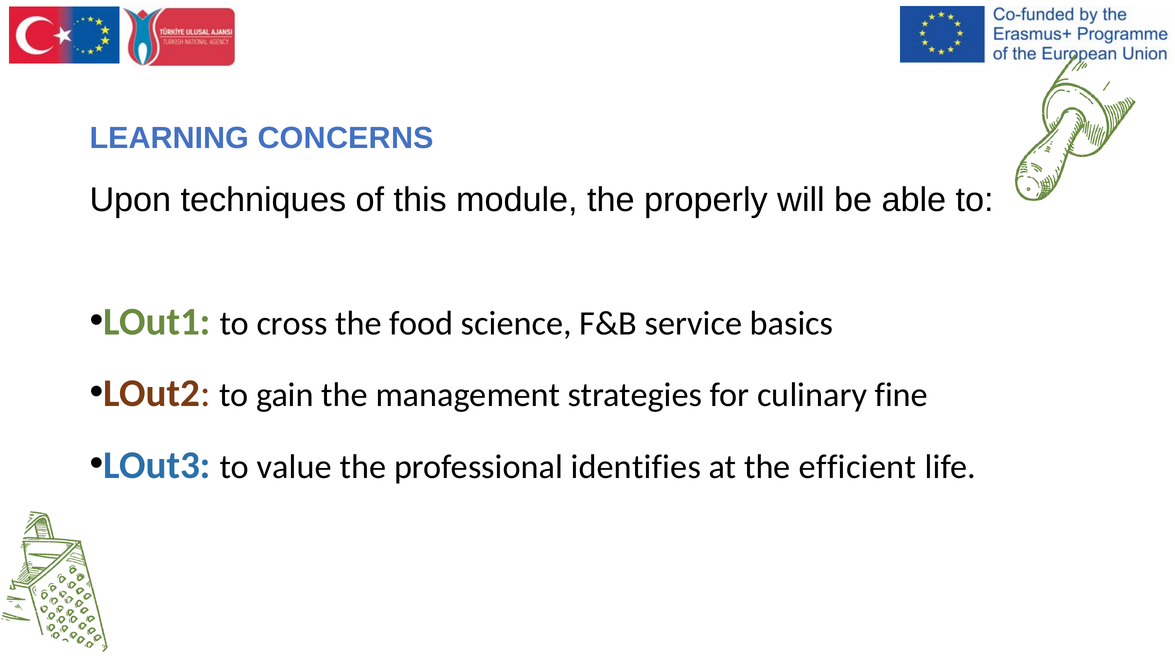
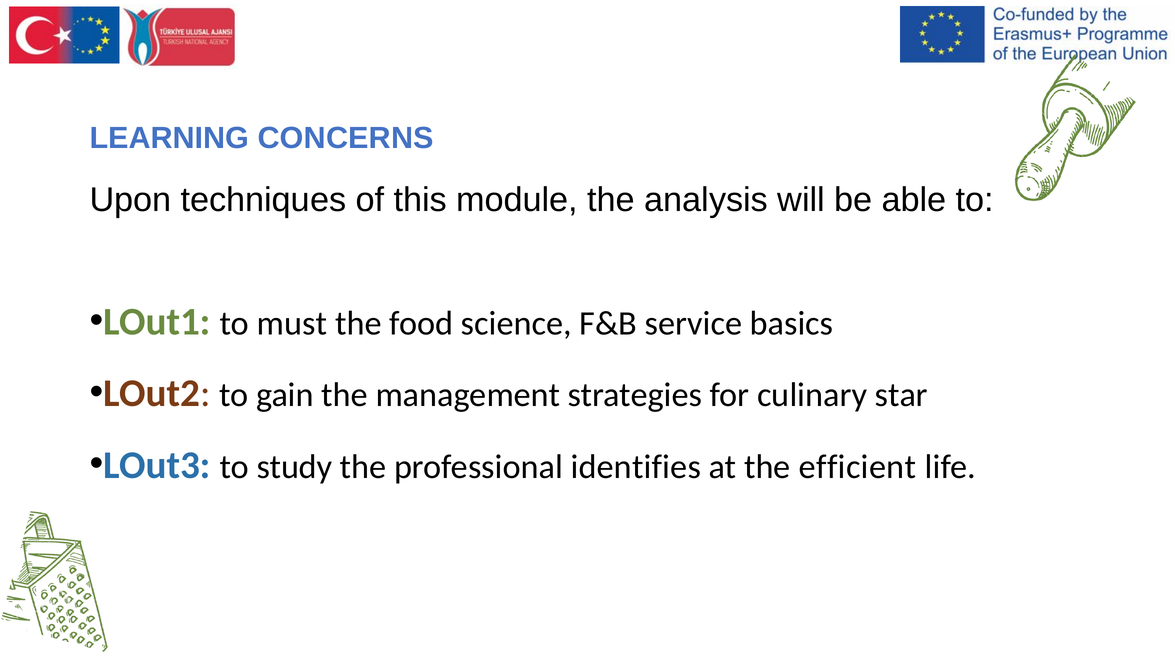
properly: properly -> analysis
cross: cross -> must
fine: fine -> star
value: value -> study
